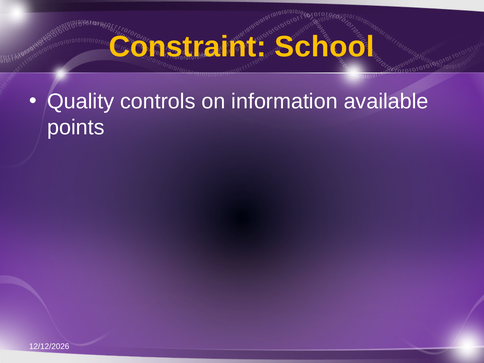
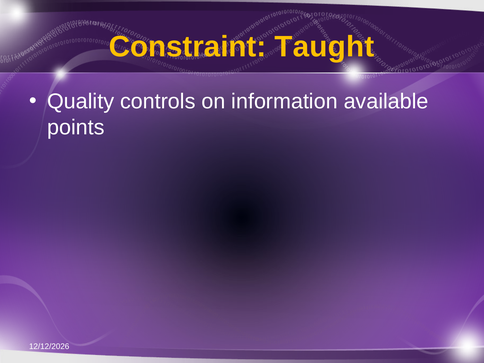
School: School -> Taught
